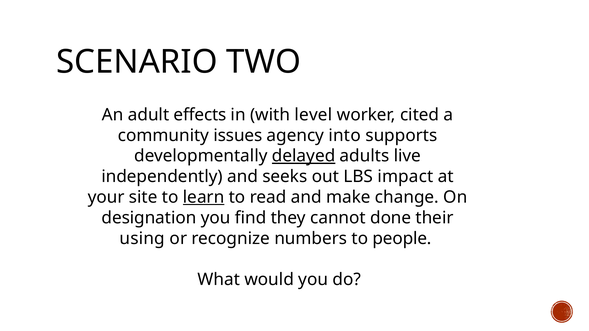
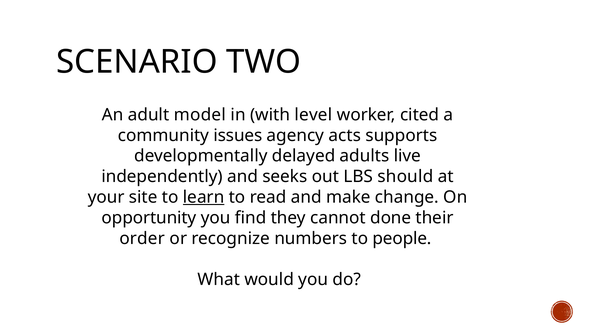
effects: effects -> model
into: into -> acts
delayed underline: present -> none
impact: impact -> should
designation: designation -> opportunity
using: using -> order
